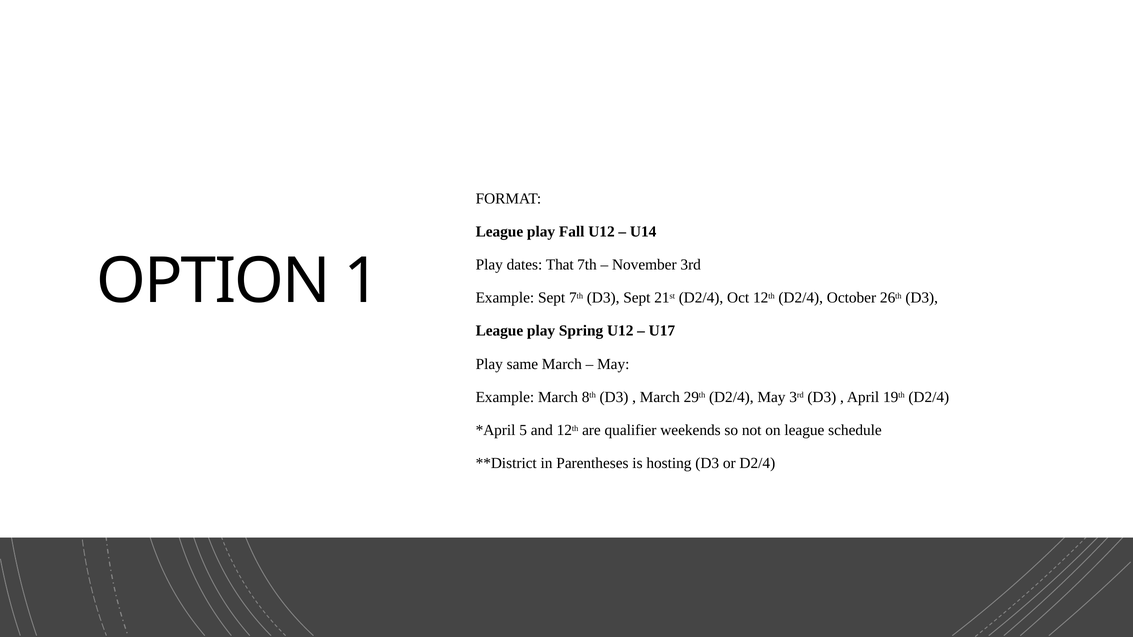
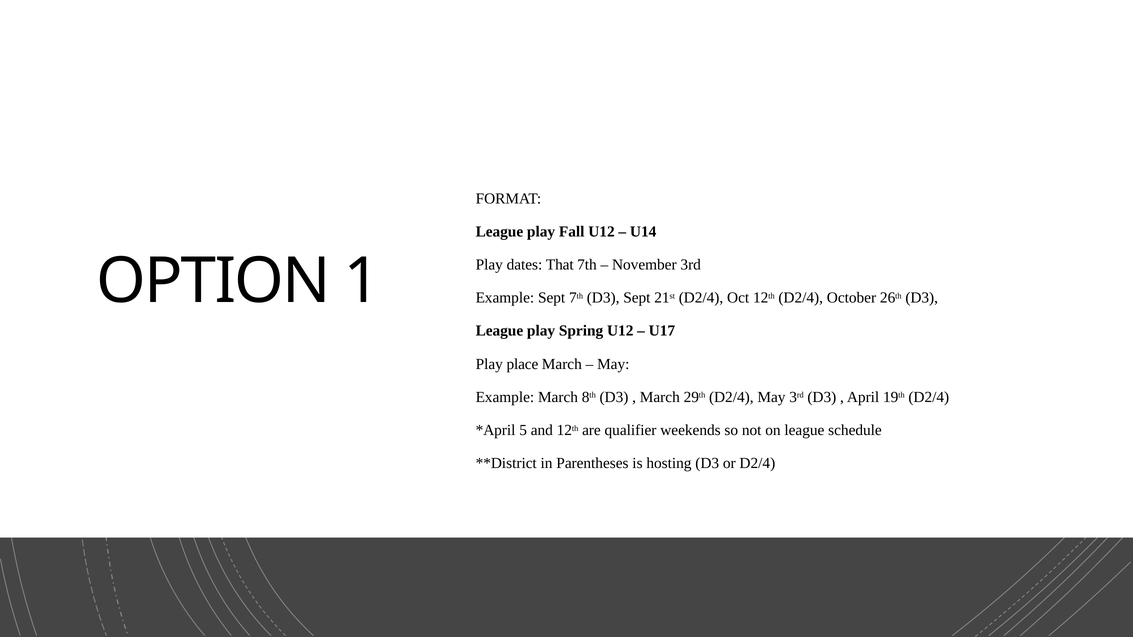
same: same -> place
